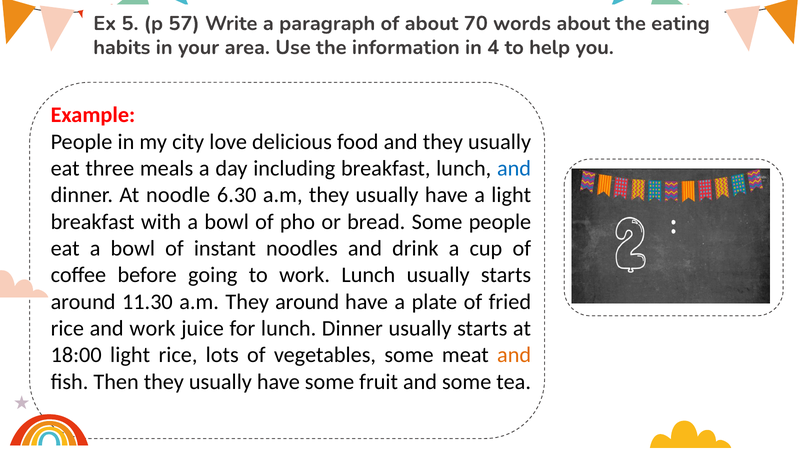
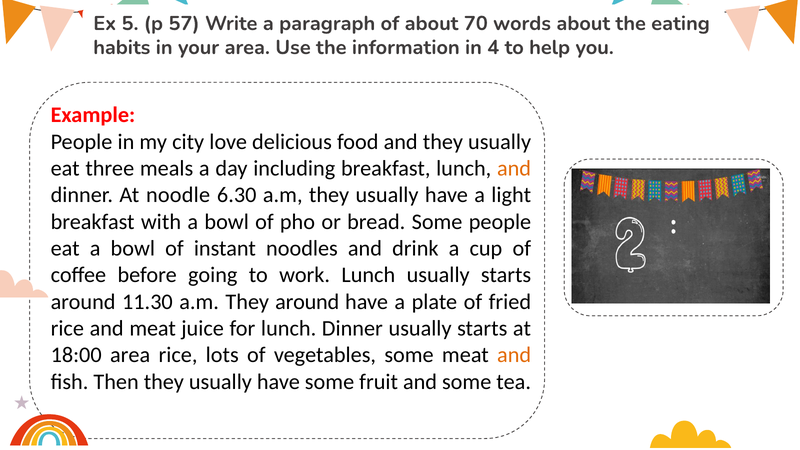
and at (514, 168) colour: blue -> orange
and work: work -> meat
18:00 light: light -> area
